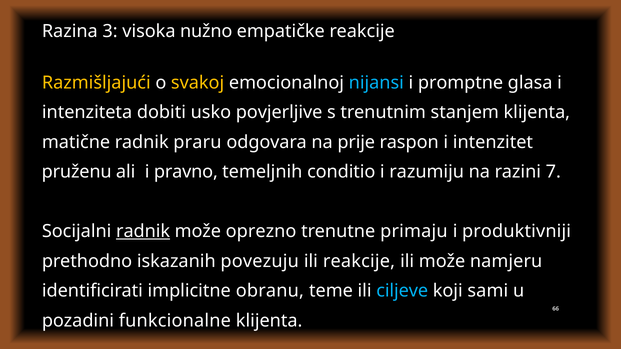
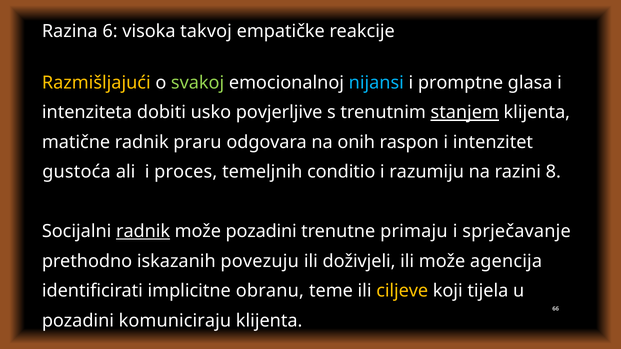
3: 3 -> 6
nužno: nužno -> takvoj
svakoj colour: yellow -> light green
stanjem underline: none -> present
prije: prije -> onih
pruženu: pruženu -> gustoća
pravno: pravno -> proces
7: 7 -> 8
može oprezno: oprezno -> pozadini
produktivniji: produktivniji -> sprječavanje
ili reakcije: reakcije -> doživjeli
namjeru: namjeru -> agencija
ciljeve colour: light blue -> yellow
sami: sami -> tijela
funkcionalne: funkcionalne -> komuniciraju
